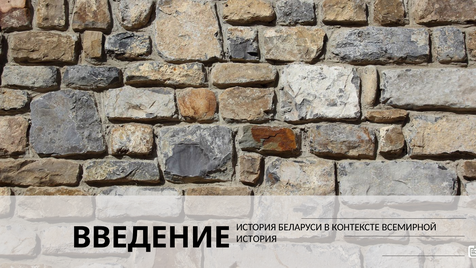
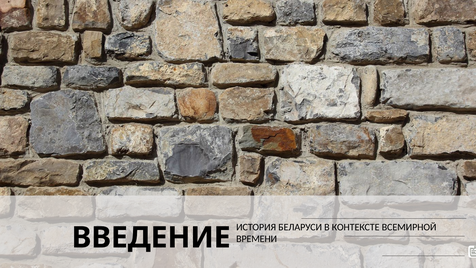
ИСТОРИЯ at (257, 239): ИСТОРИЯ -> ВРЕМЕНИ
